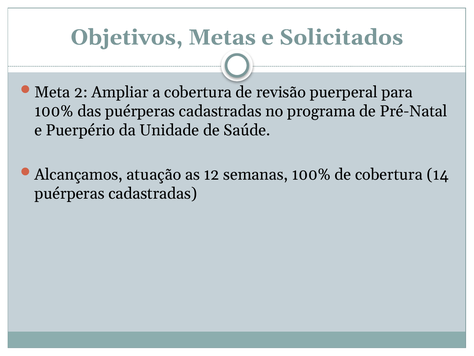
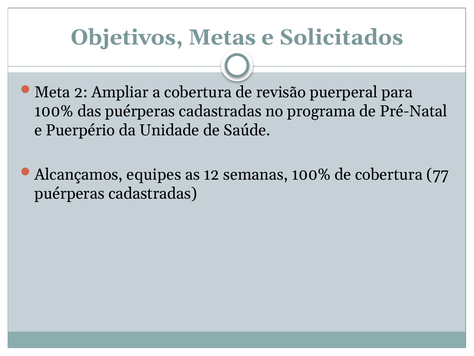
atuação: atuação -> equipes
14: 14 -> 77
